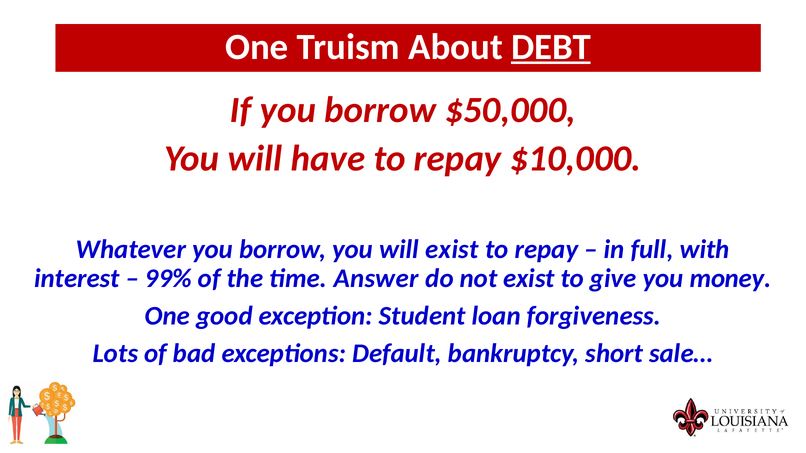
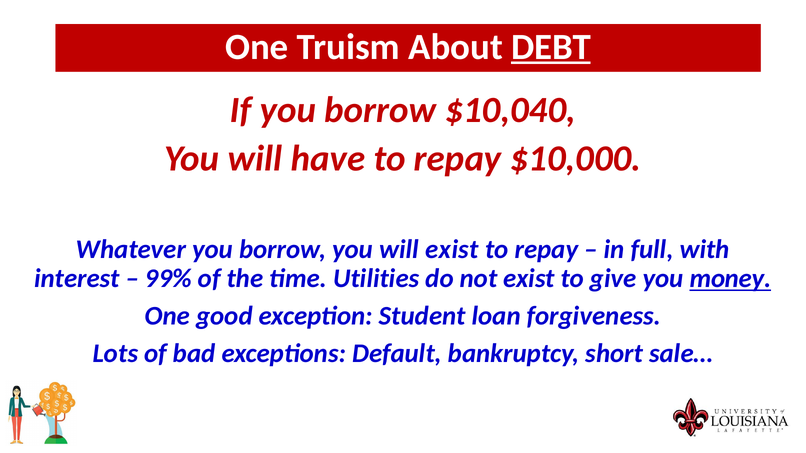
$50,000: $50,000 -> $10,040
Answer: Answer -> Utilities
money underline: none -> present
